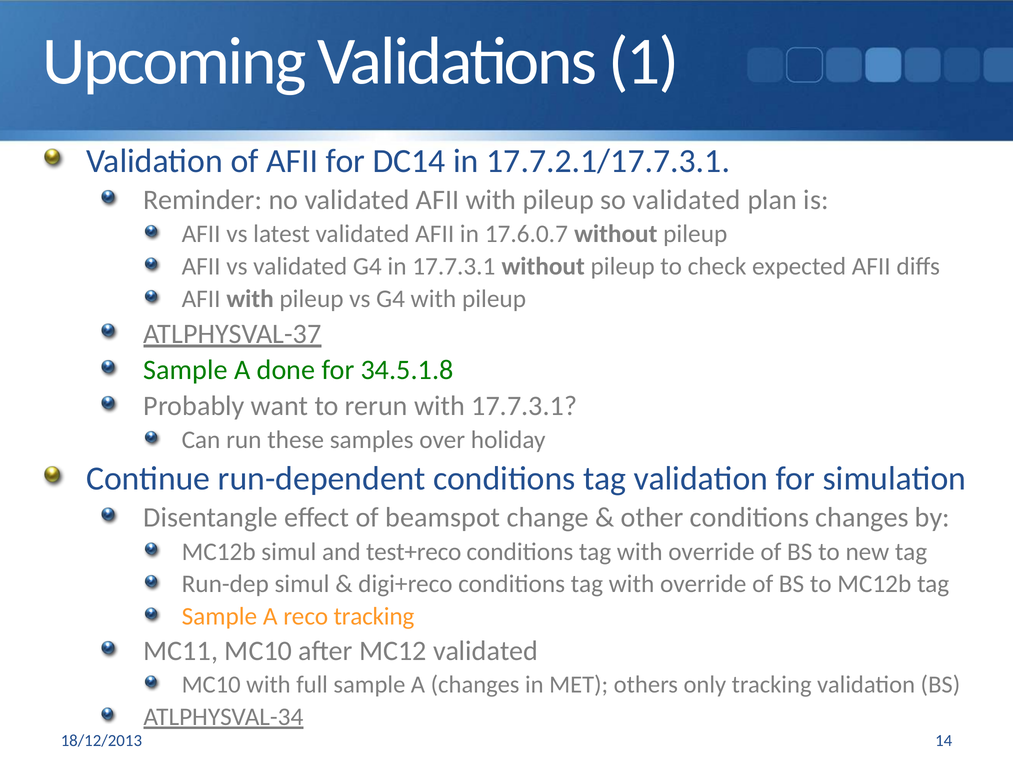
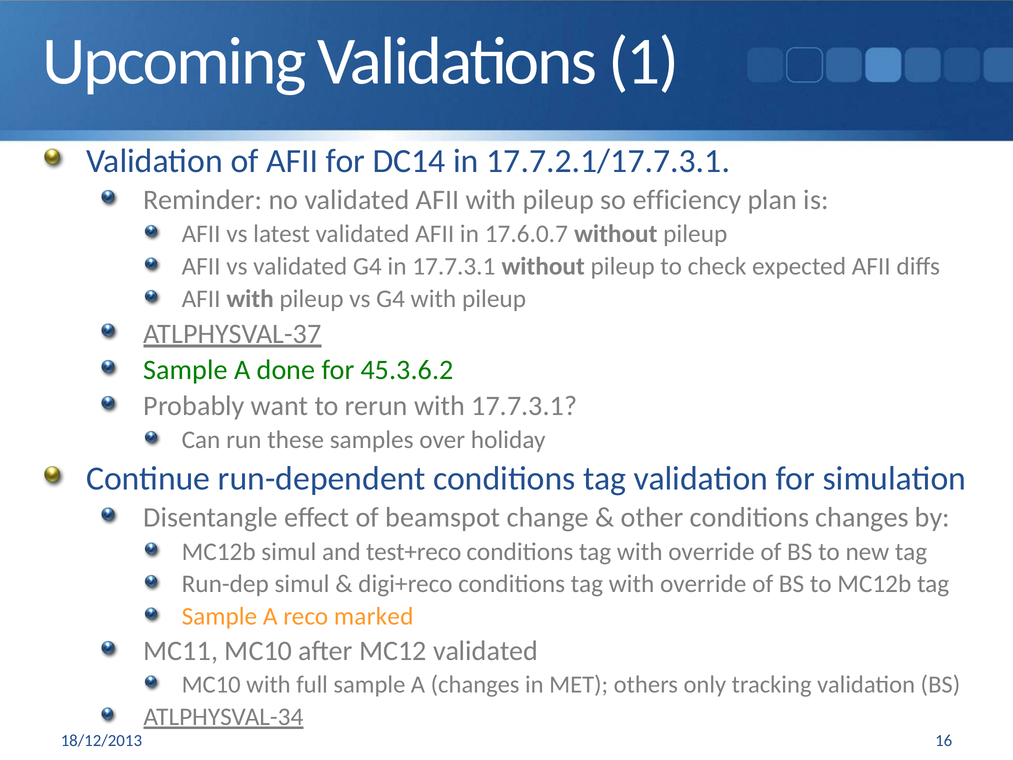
so validated: validated -> efficiency
34.5.1.8: 34.5.1.8 -> 45.3.6.2
reco tracking: tracking -> marked
14: 14 -> 16
